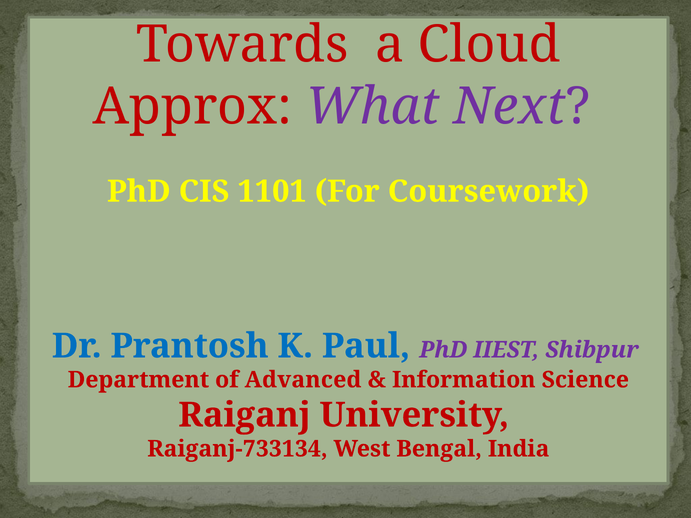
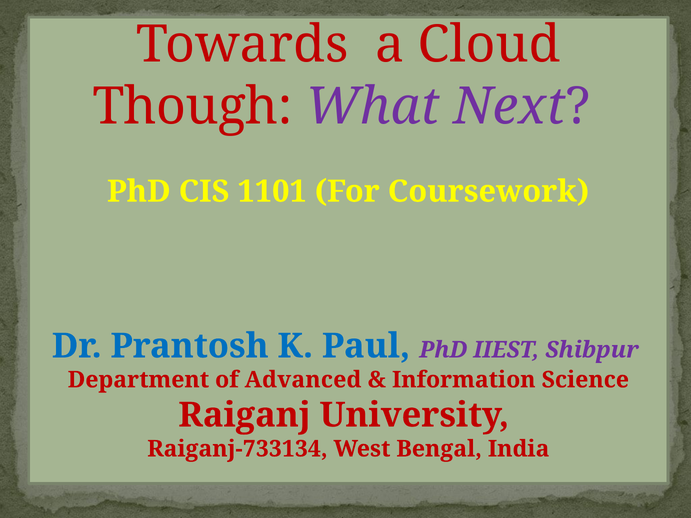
Approx: Approx -> Though
